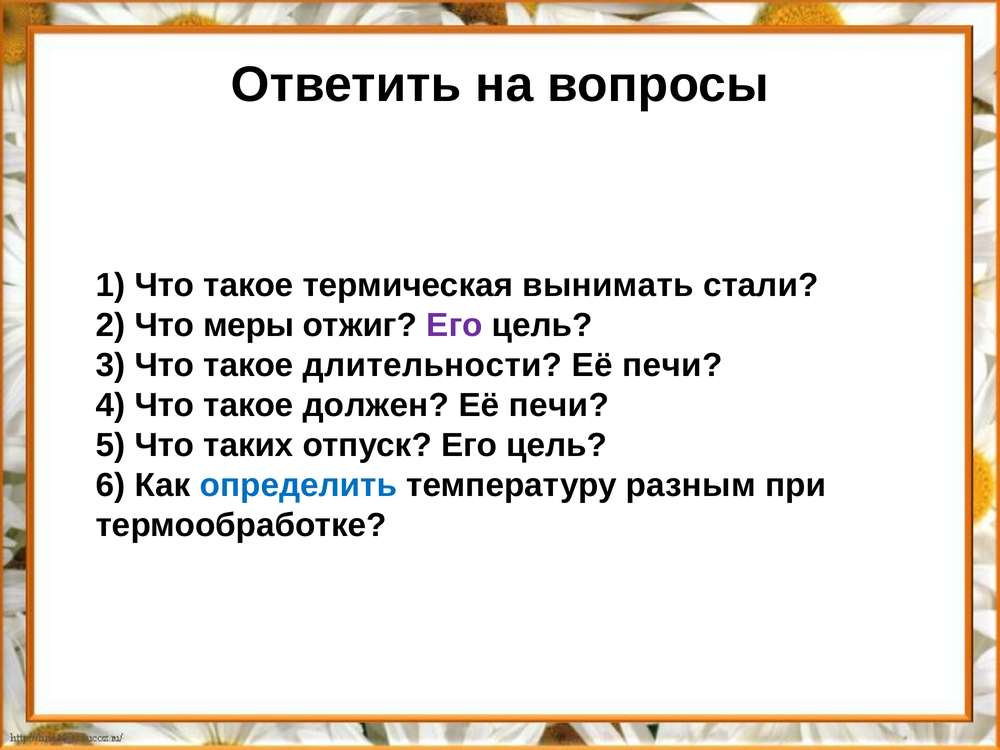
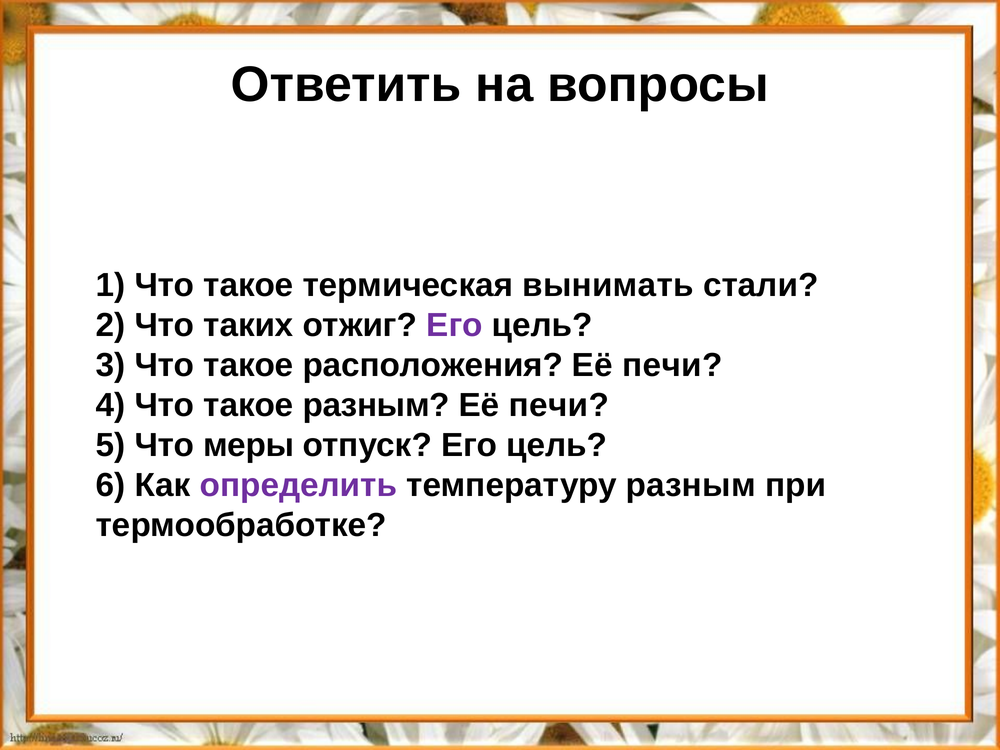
меры: меры -> таких
длительности: длительности -> расположения
такое должен: должен -> разным
таких: таких -> меры
определить colour: blue -> purple
